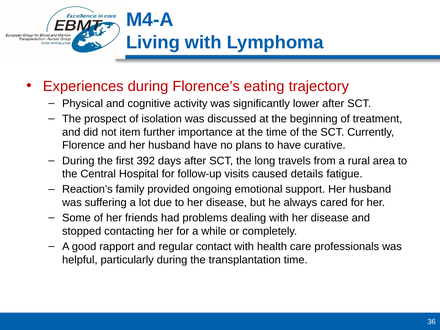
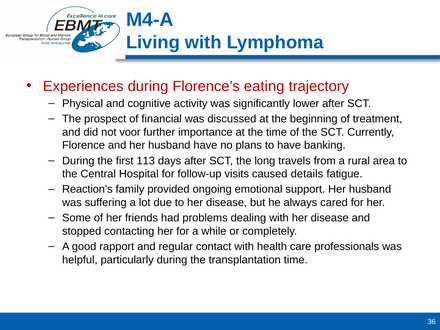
isolation: isolation -> financial
item: item -> voor
curative: curative -> banking
392: 392 -> 113
